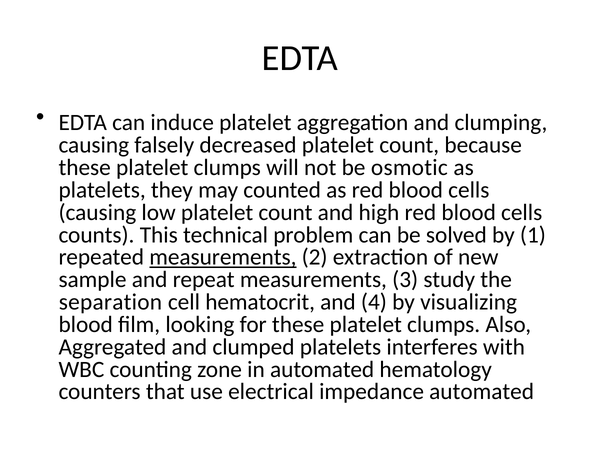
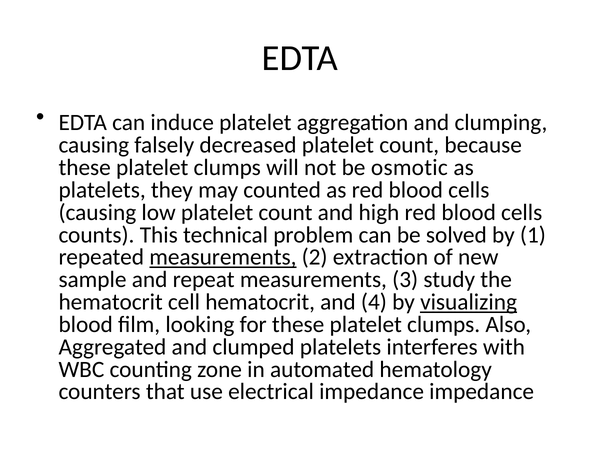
separation at (110, 302): separation -> hematocrit
visualizing underline: none -> present
impedance automated: automated -> impedance
